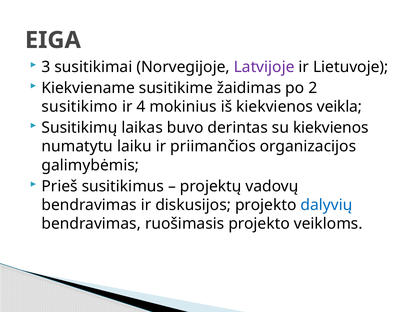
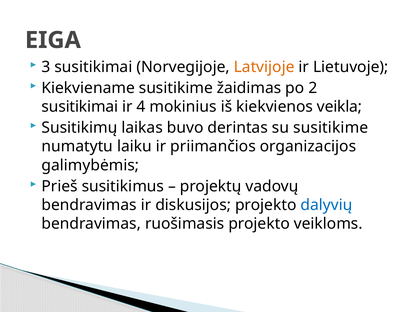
Latvijoje colour: purple -> orange
susitikimo at (80, 107): susitikimo -> susitikimai
su kiekvienos: kiekvienos -> susitikime
